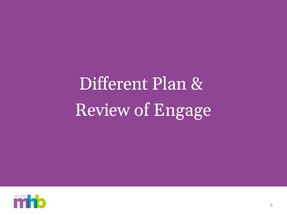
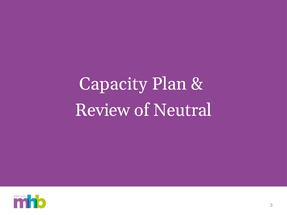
Different: Different -> Capacity
Engage: Engage -> Neutral
